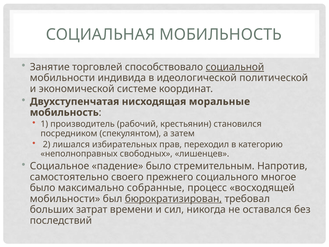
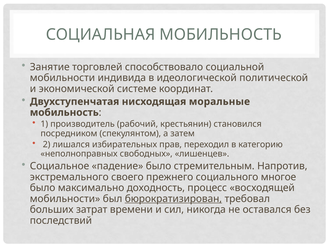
социальной underline: present -> none
самостоятельно: самостоятельно -> экстремального
собранные: собранные -> доходность
